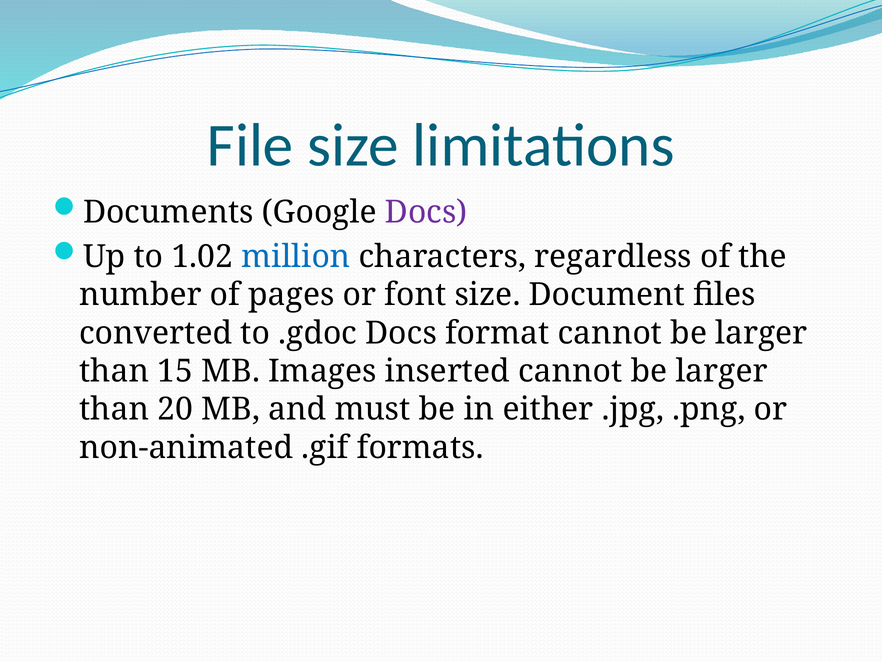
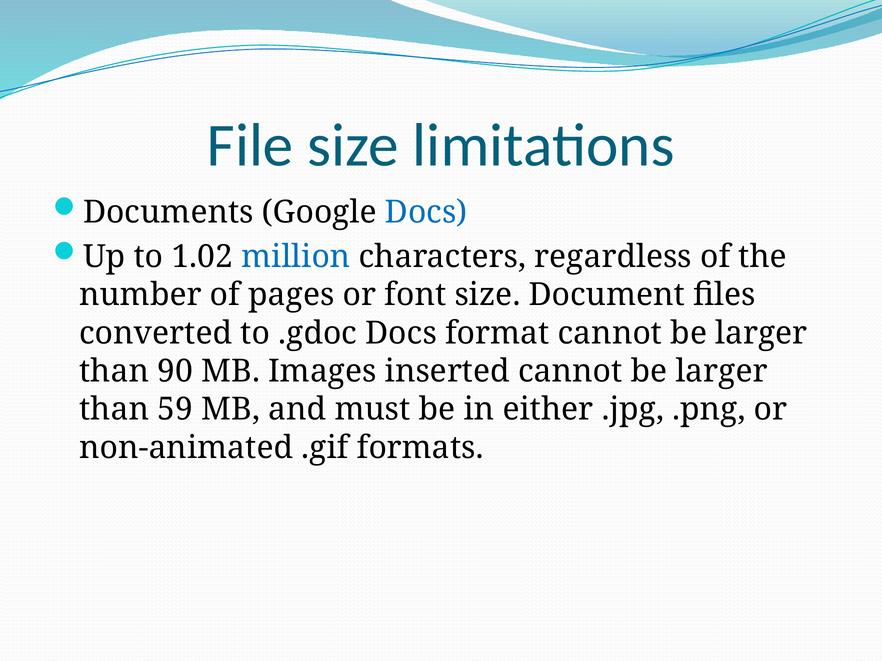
Docs at (426, 212) colour: purple -> blue
15: 15 -> 90
20: 20 -> 59
